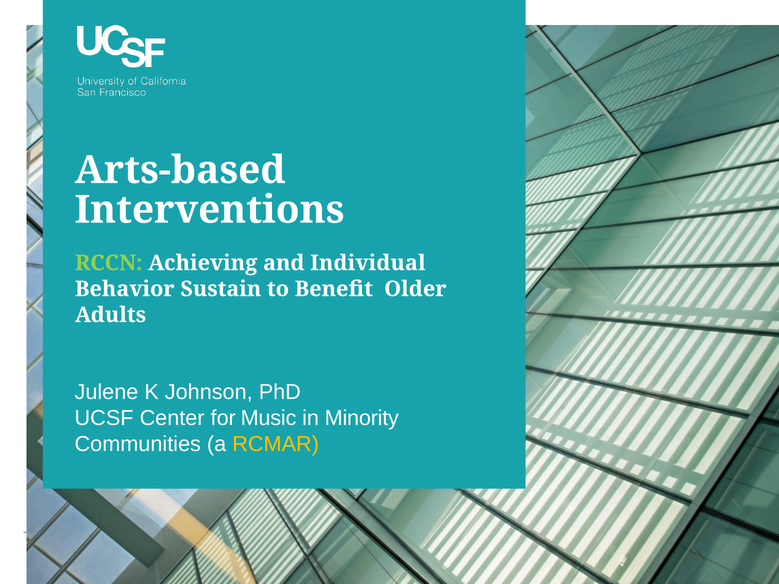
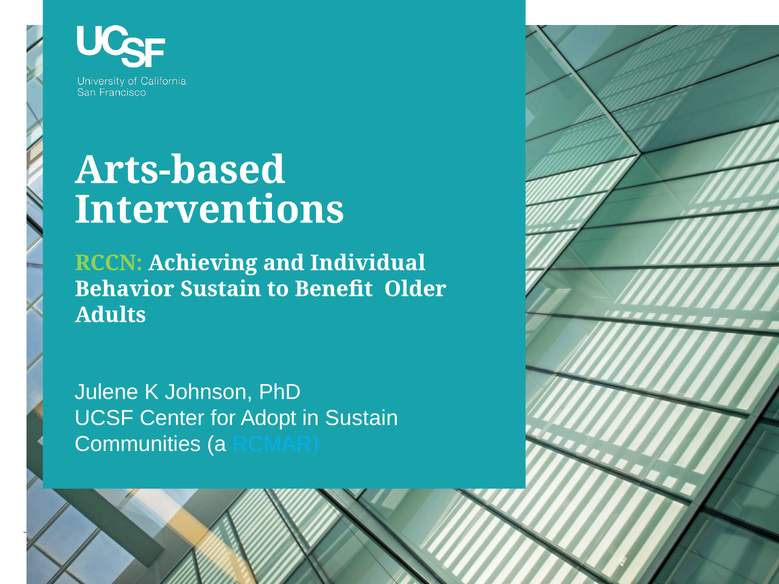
Music: Music -> Adopt
in Minority: Minority -> Sustain
RCMAR colour: yellow -> light blue
